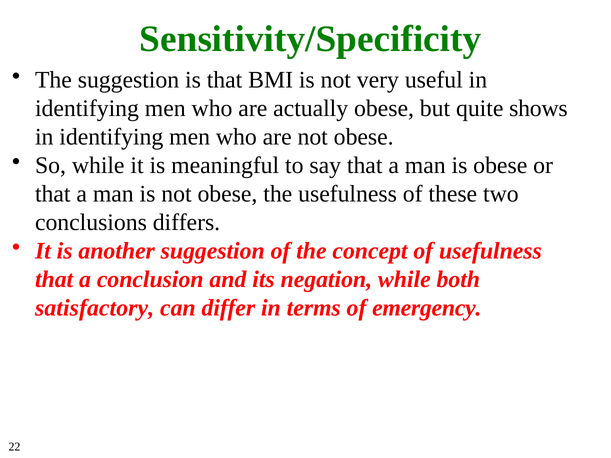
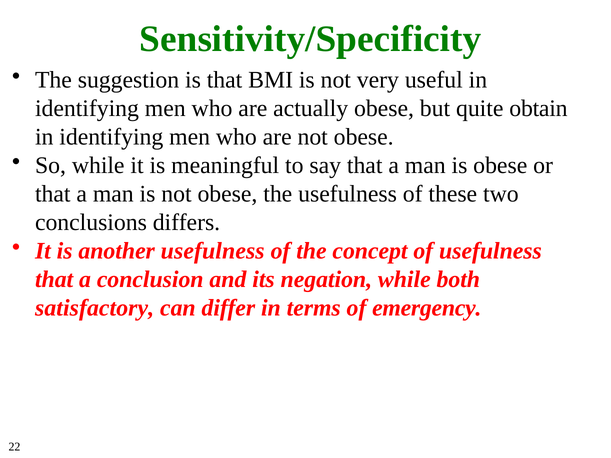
shows: shows -> obtain
another suggestion: suggestion -> usefulness
